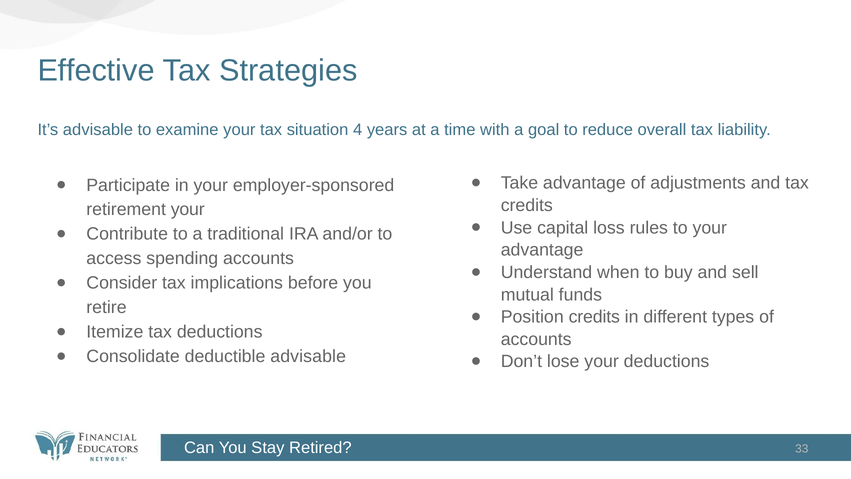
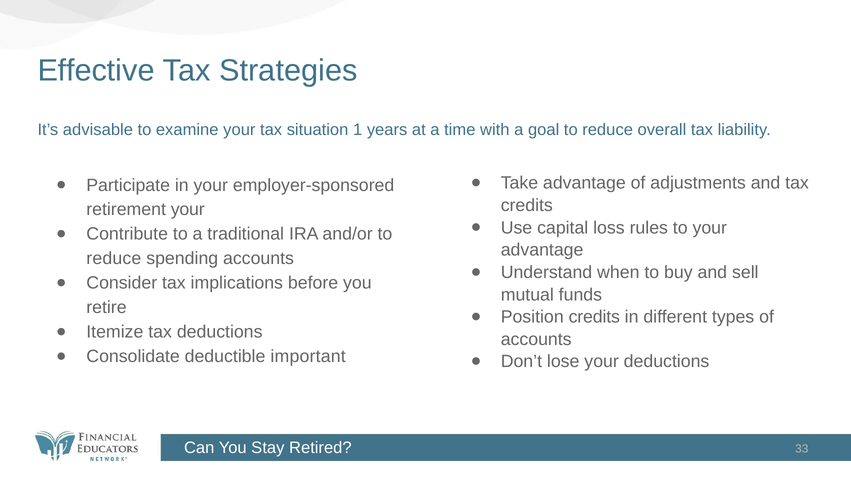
4: 4 -> 1
access at (114, 258): access -> reduce
deductible advisable: advisable -> important
